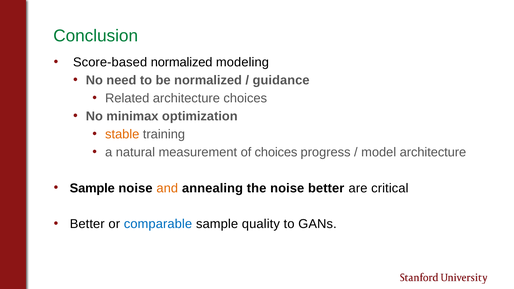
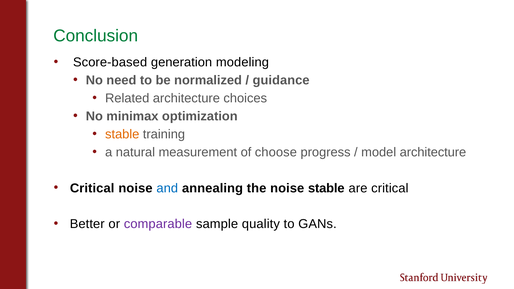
Score-based normalized: normalized -> generation
of choices: choices -> choose
Sample at (92, 188): Sample -> Critical
and colour: orange -> blue
noise better: better -> stable
comparable colour: blue -> purple
